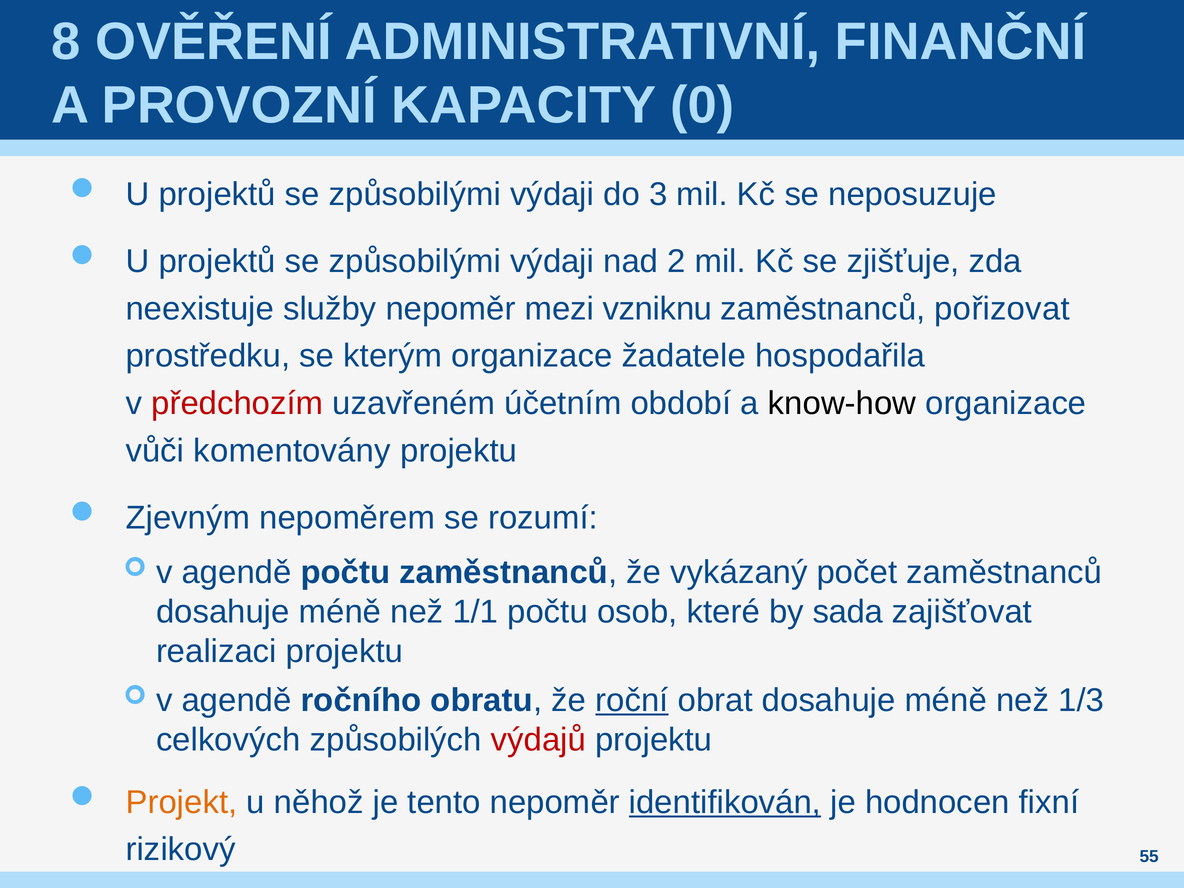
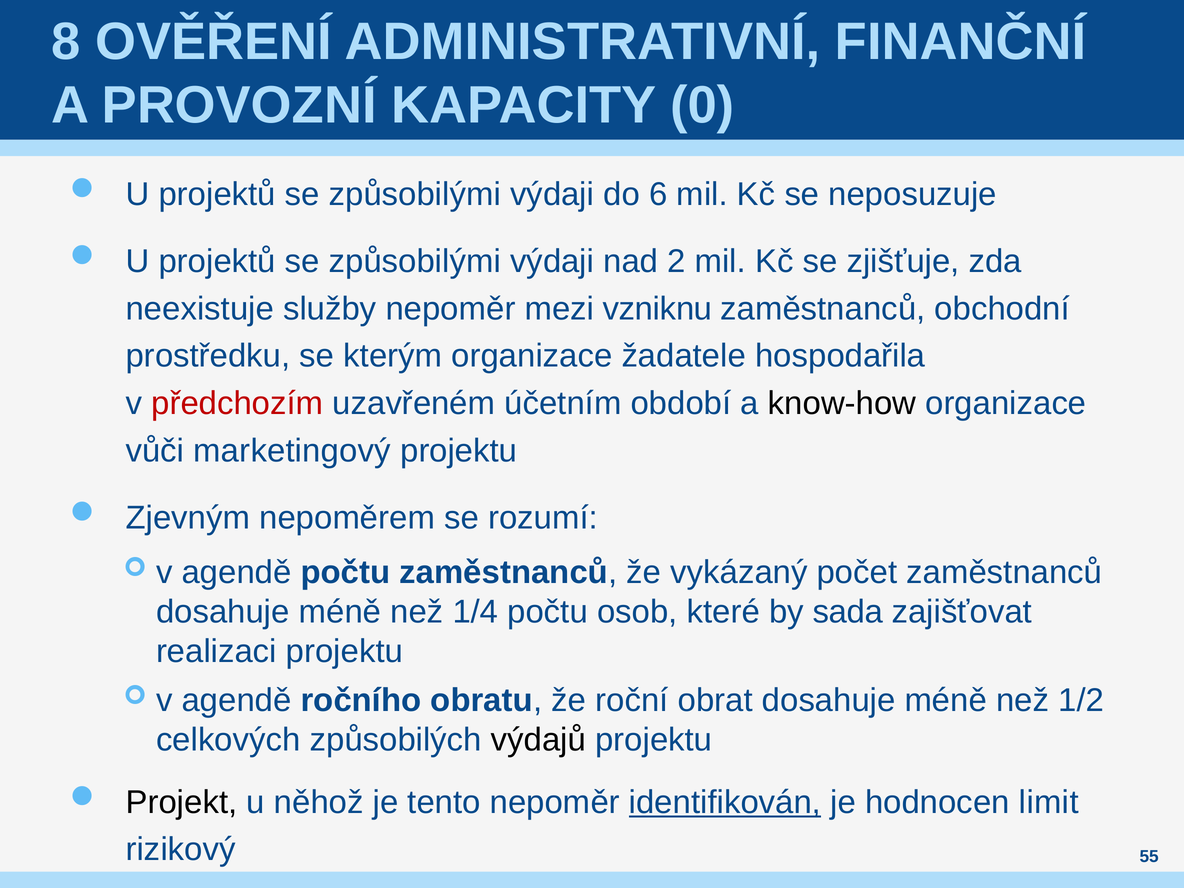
3: 3 -> 6
pořizovat: pořizovat -> obchodní
komentovány: komentovány -> marketingový
1/1: 1/1 -> 1/4
roční underline: present -> none
1/3: 1/3 -> 1/2
výdajů colour: red -> black
Projekt colour: orange -> black
fixní: fixní -> limit
